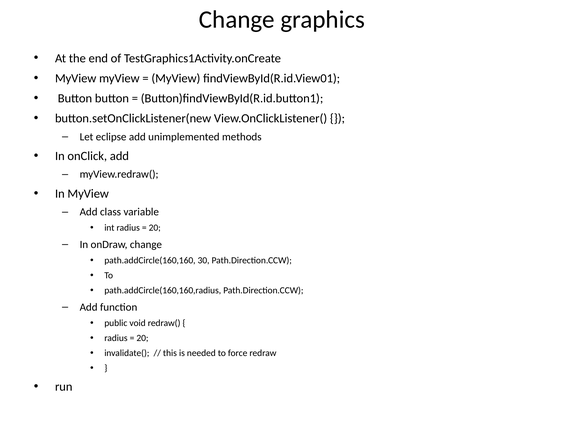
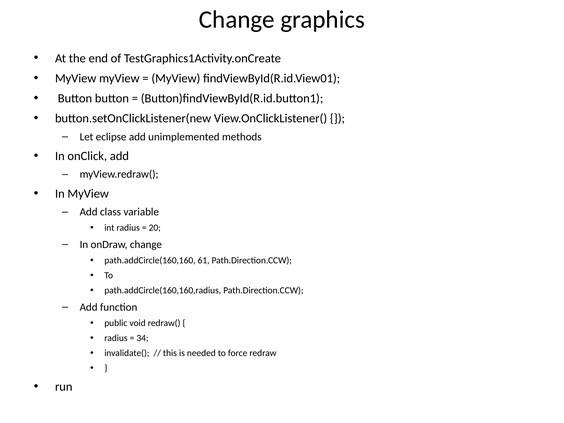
30: 30 -> 61
20 at (142, 338): 20 -> 34
